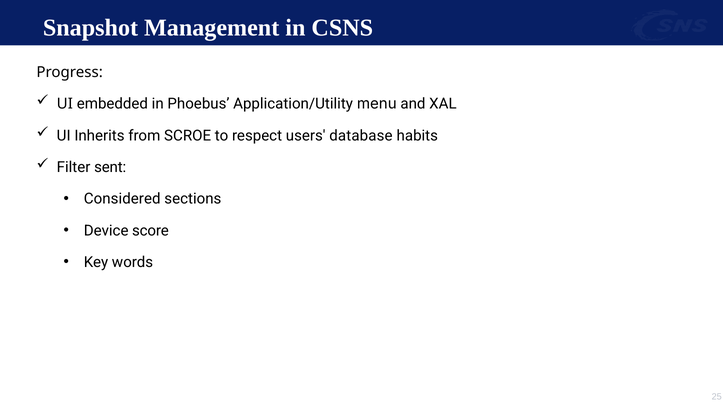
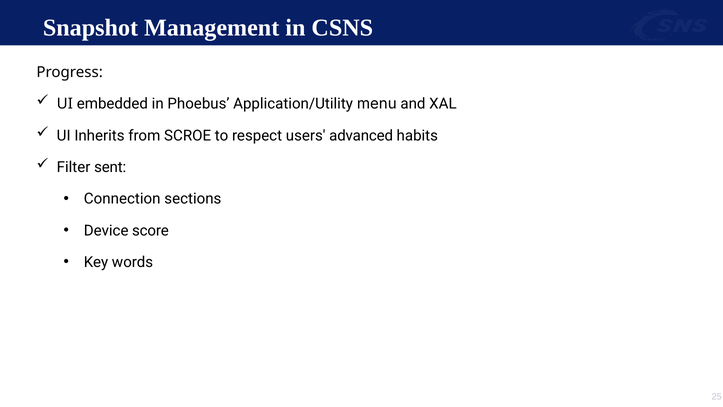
database: database -> advanced
Considered: Considered -> Connection
